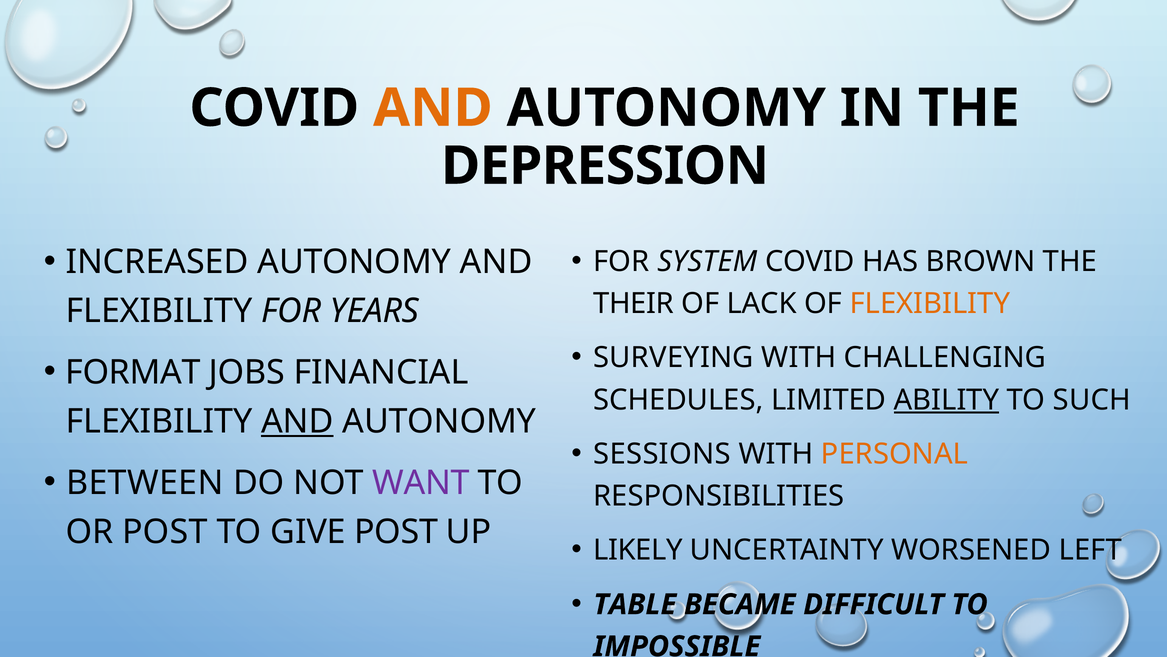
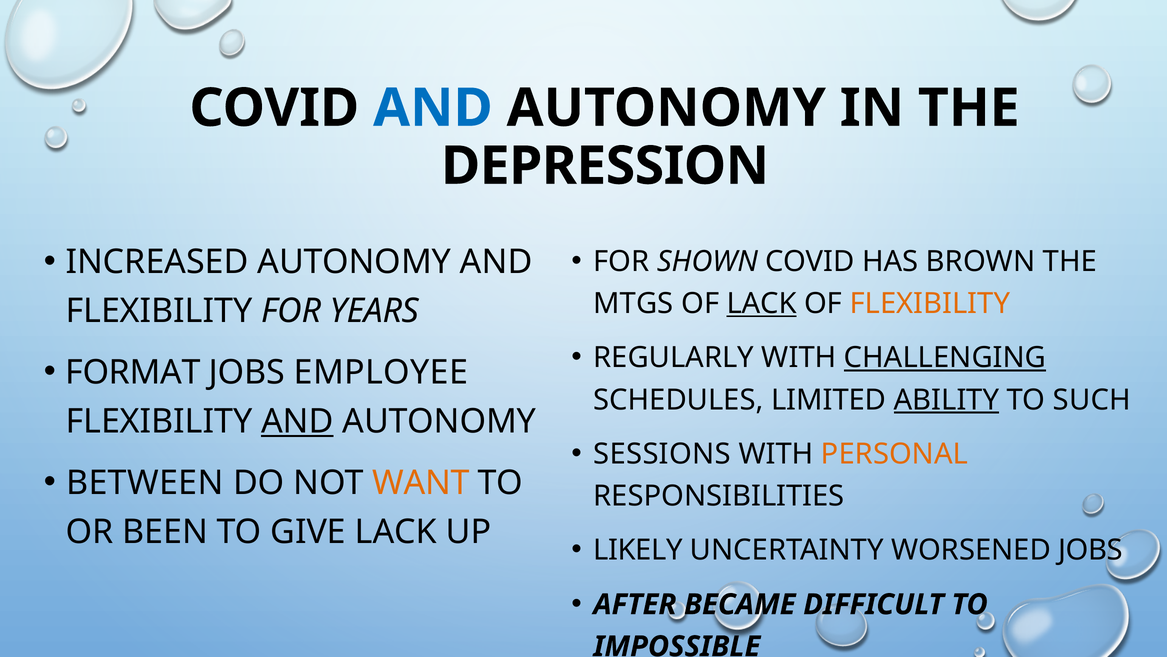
AND at (433, 108) colour: orange -> blue
SYSTEM: SYSTEM -> SHOWN
THEIR: THEIR -> MTGS
LACK at (762, 303) underline: none -> present
SURVEYING: SURVEYING -> REGULARLY
CHALLENGING underline: none -> present
FINANCIAL: FINANCIAL -> EMPLOYEE
WANT colour: purple -> orange
OR POST: POST -> BEEN
GIVE POST: POST -> LACK
WORSENED LEFT: LEFT -> JOBS
TABLE: TABLE -> AFTER
